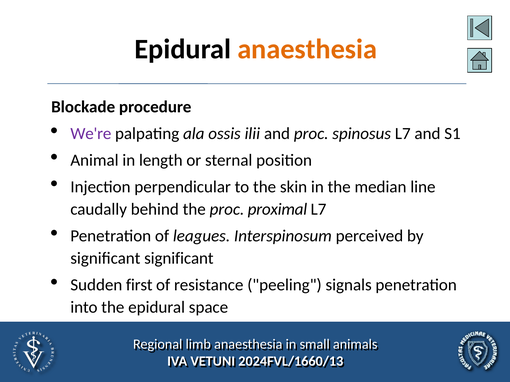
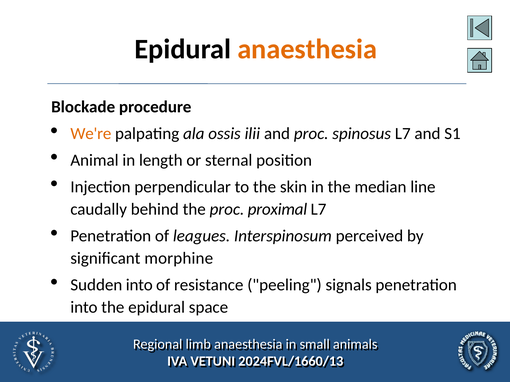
We're colour: purple -> orange
significant significant: significant -> morphine
Sudden first: first -> into
